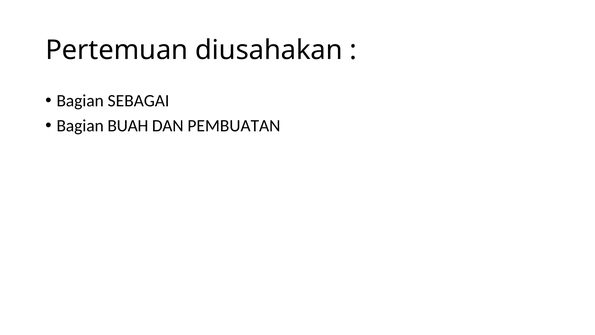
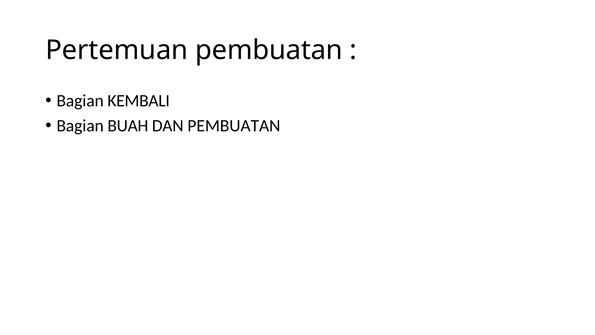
Pertemuan diusahakan: diusahakan -> pembuatan
SEBAGAI: SEBAGAI -> KEMBALI
